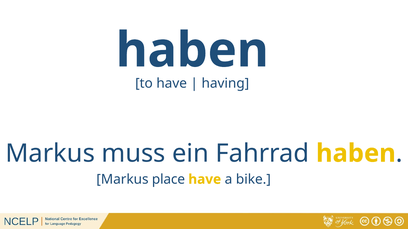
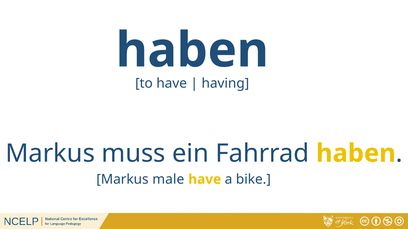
place: place -> male
